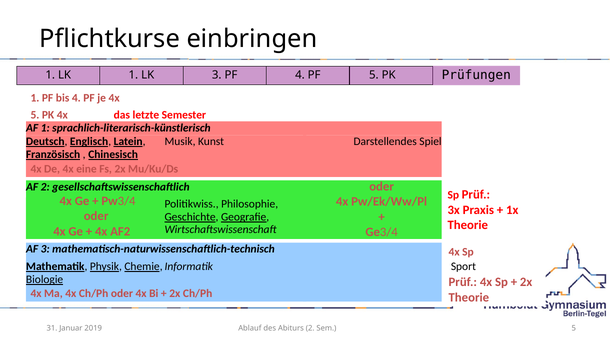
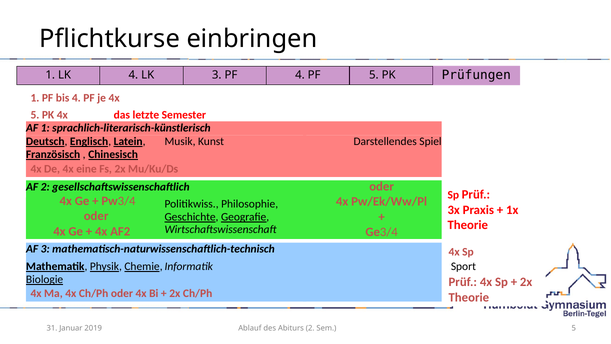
LK 1: 1 -> 4
